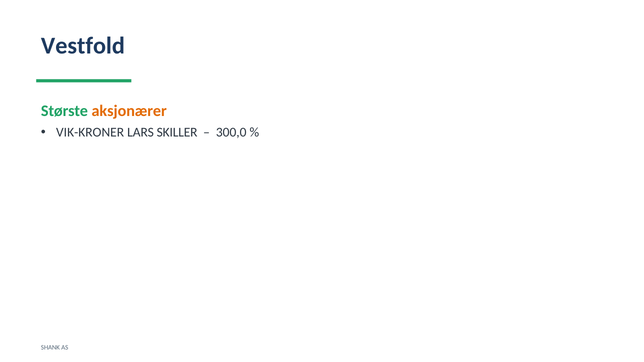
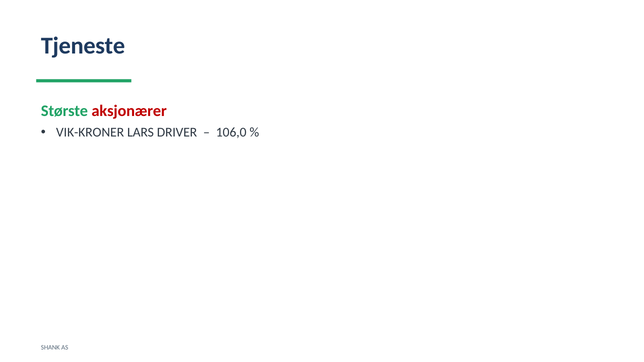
Vestfold: Vestfold -> Tjeneste
aksjonærer colour: orange -> red
SKILLER: SKILLER -> DRIVER
300,0: 300,0 -> 106,0
